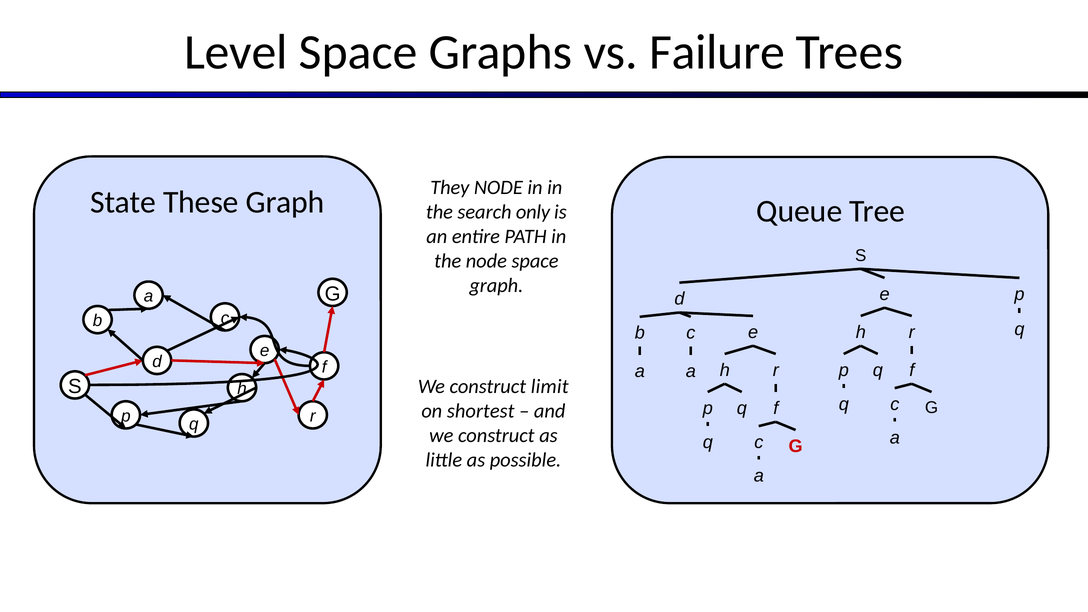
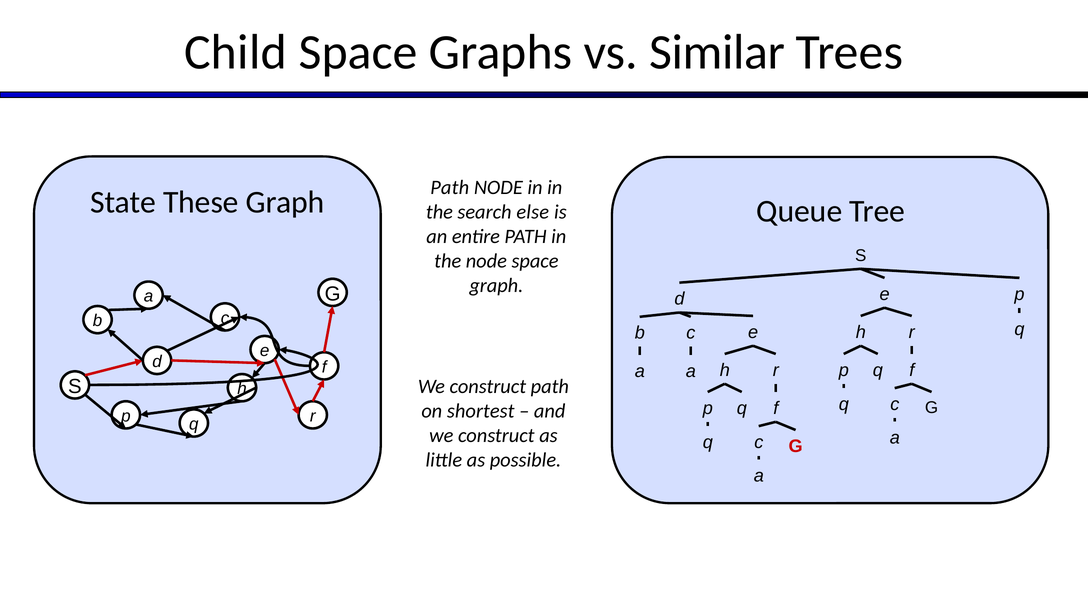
Level: Level -> Child
Failure: Failure -> Similar
They at (450, 188): They -> Path
only: only -> else
construct limit: limit -> path
